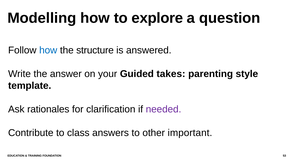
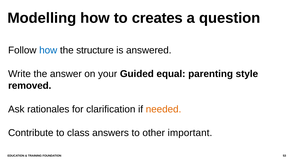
explore: explore -> creates
takes: takes -> equal
template: template -> removed
needed colour: purple -> orange
